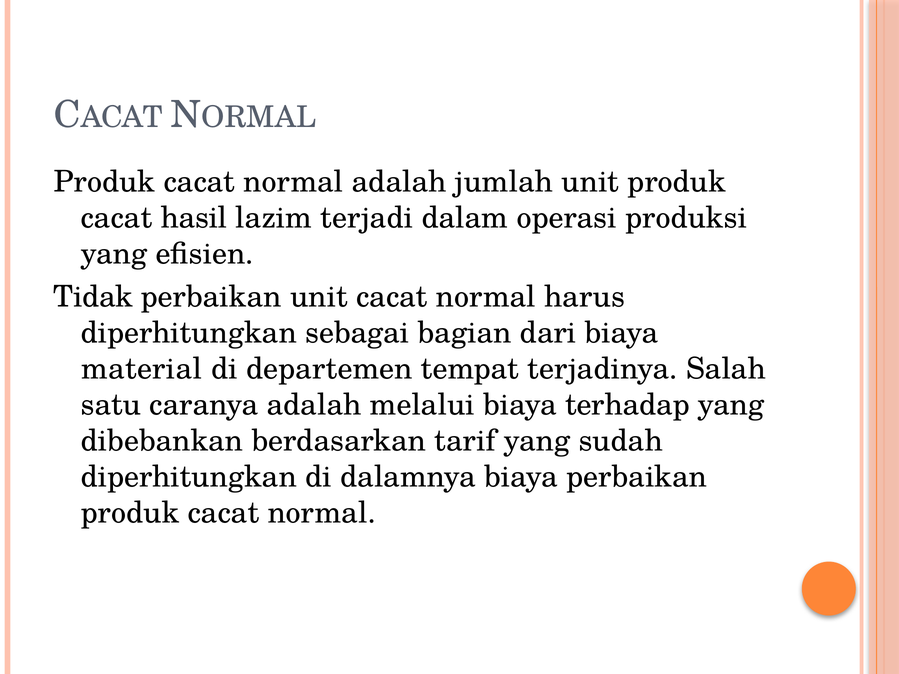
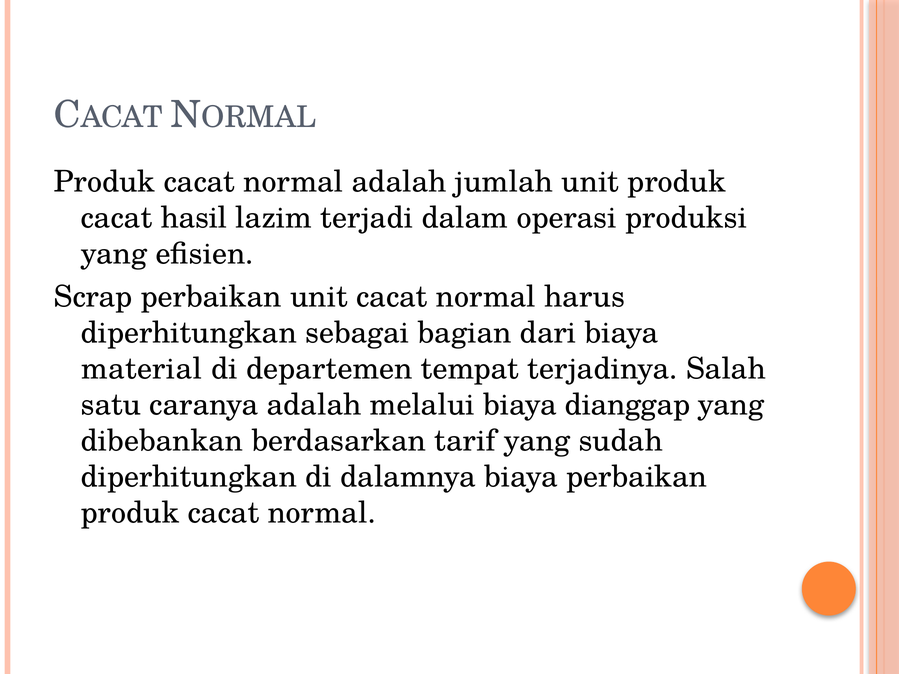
Tidak: Tidak -> Scrap
terhadap: terhadap -> dianggap
